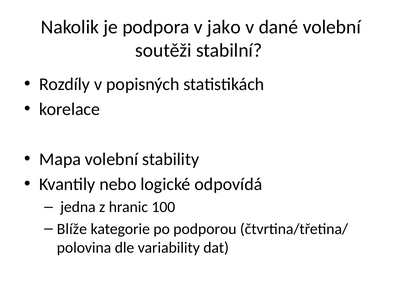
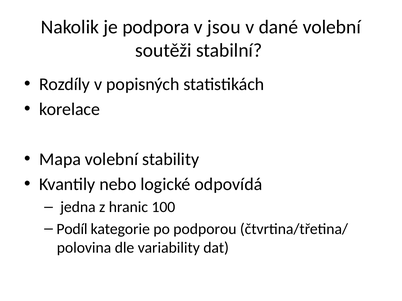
jako: jako -> jsou
Blíže: Blíže -> Podíl
